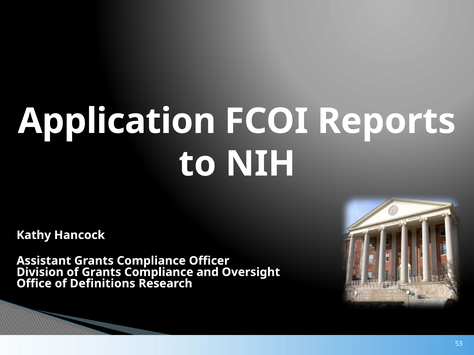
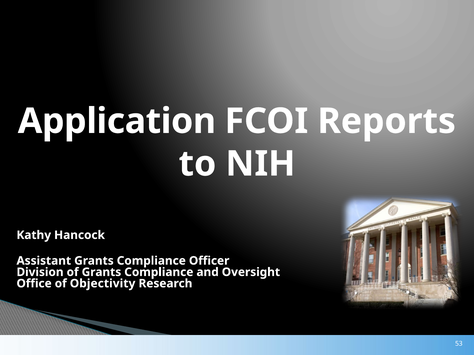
Definitions: Definitions -> Objectivity
